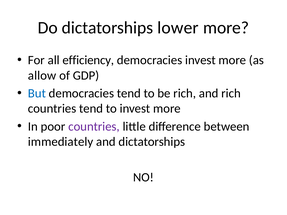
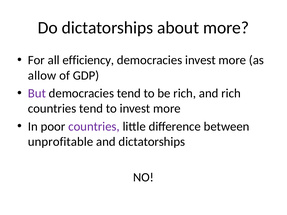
lower: lower -> about
But colour: blue -> purple
immediately: immediately -> unprofitable
